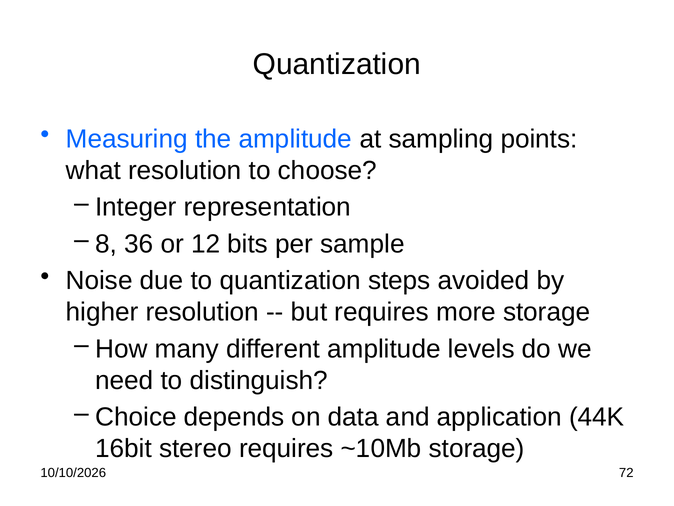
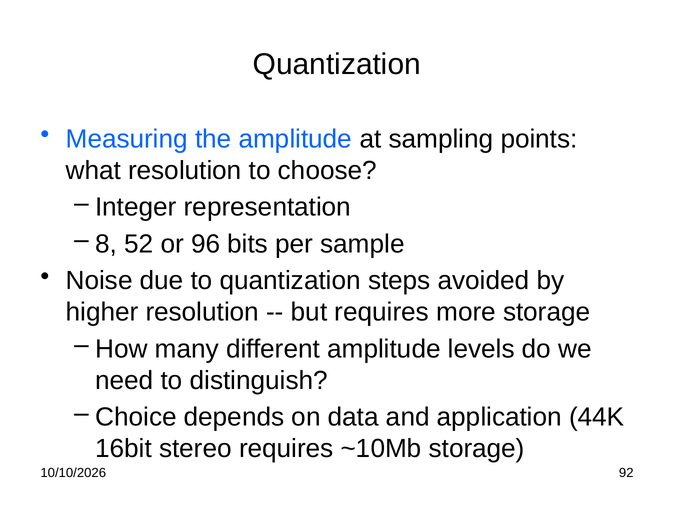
36: 36 -> 52
12: 12 -> 96
72: 72 -> 92
